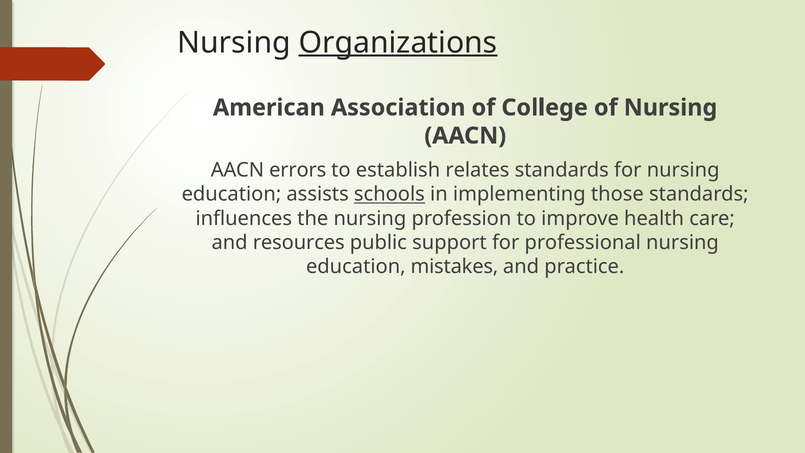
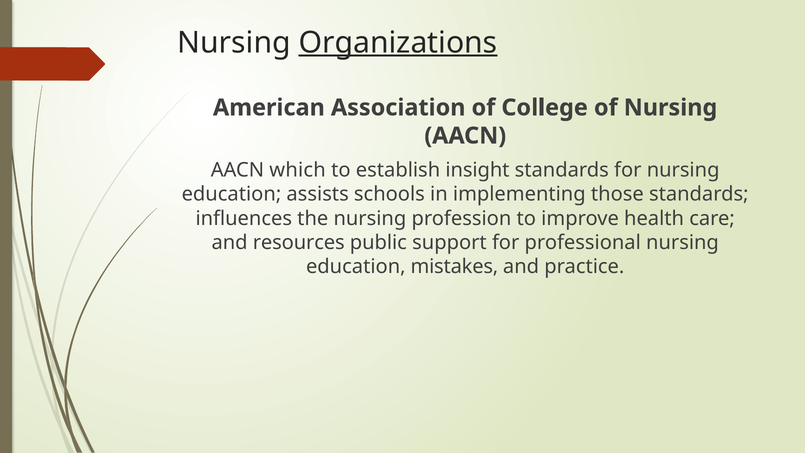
errors: errors -> which
relates: relates -> insight
schools underline: present -> none
